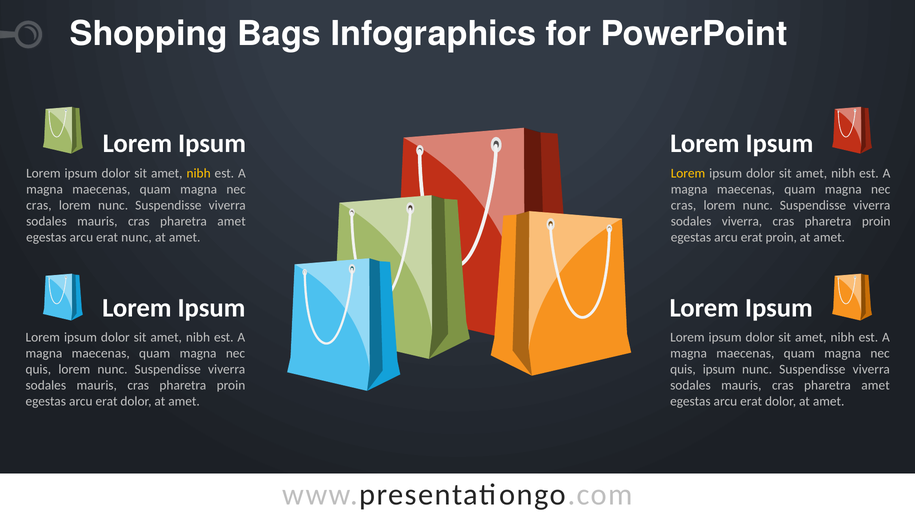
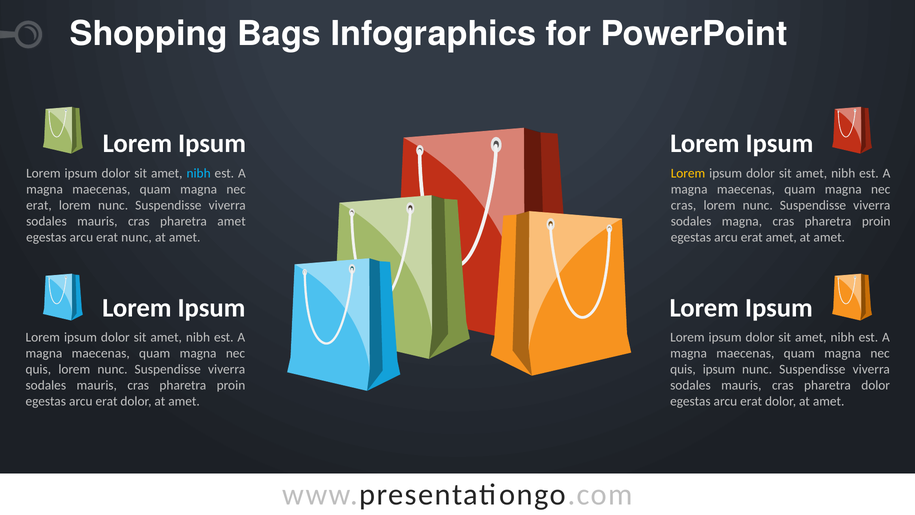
nibh at (199, 173) colour: yellow -> light blue
cras at (39, 205): cras -> erat
sodales viverra: viverra -> magna
erat proin: proin -> amet
amet at (876, 385): amet -> dolor
